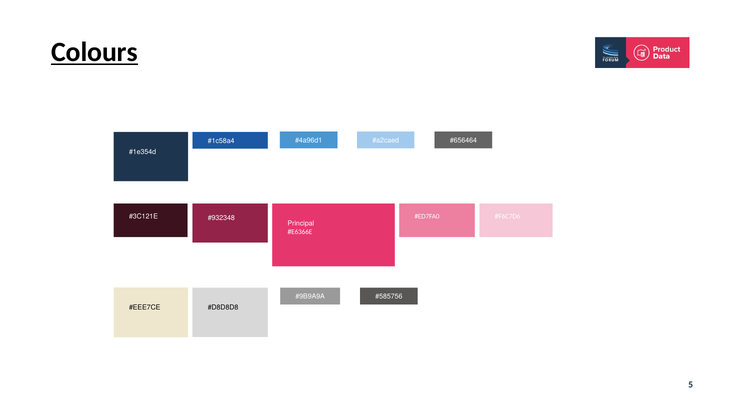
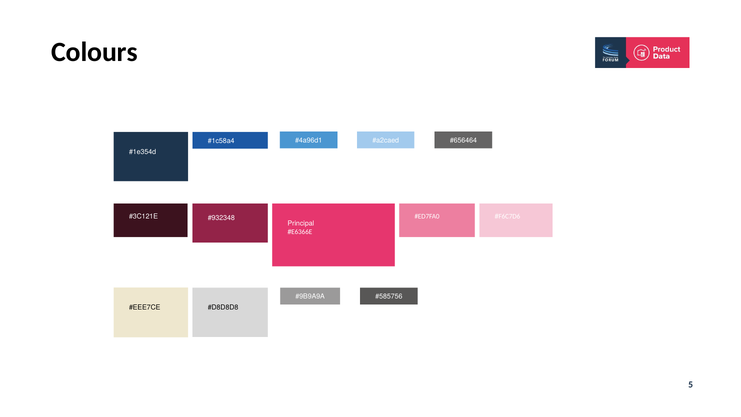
Colours underline: present -> none
